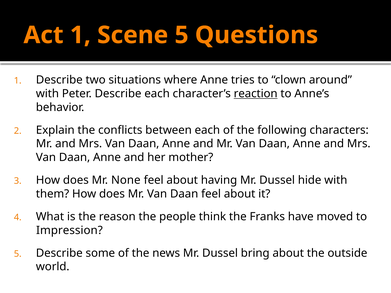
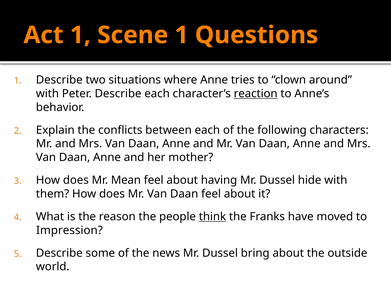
Scene 5: 5 -> 1
None: None -> Mean
think underline: none -> present
